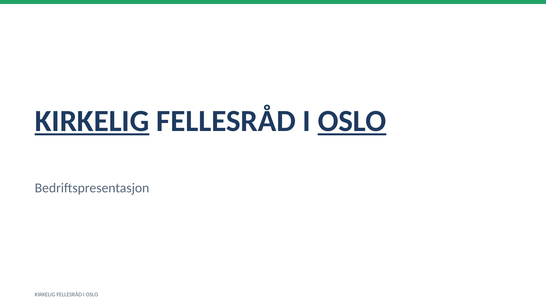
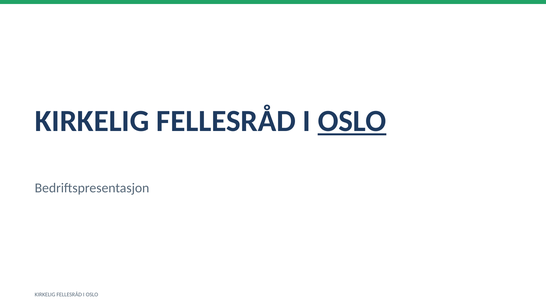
KIRKELIG at (92, 121) underline: present -> none
